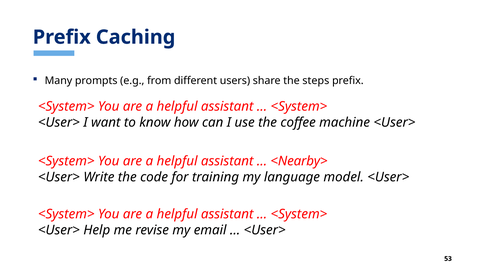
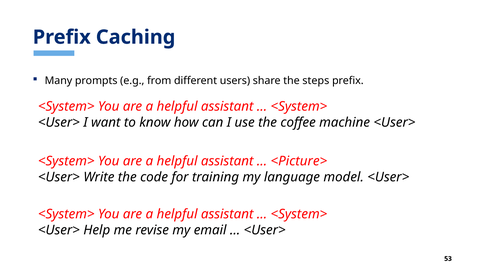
<Nearby>: <Nearby> -> <Picture>
